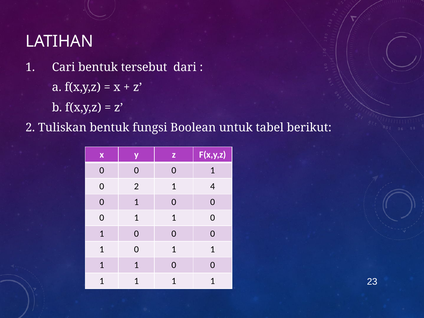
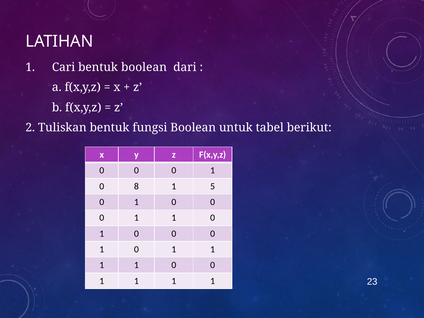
bentuk tersebut: tersebut -> boolean
0 2: 2 -> 8
4: 4 -> 5
